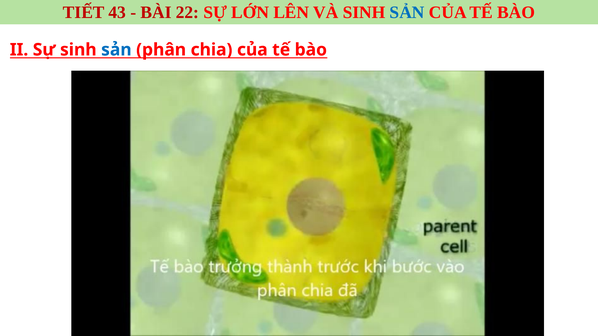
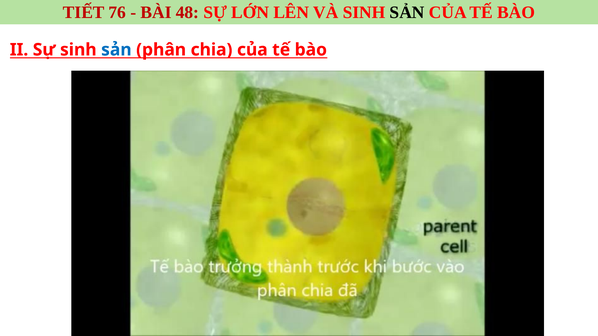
43: 43 -> 76
22: 22 -> 48
SẢN at (407, 12) colour: blue -> black
